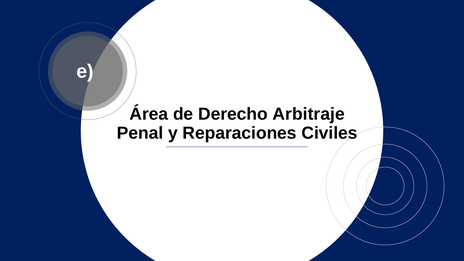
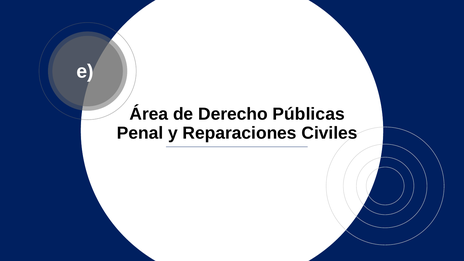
Arbitraje: Arbitraje -> Públicas
